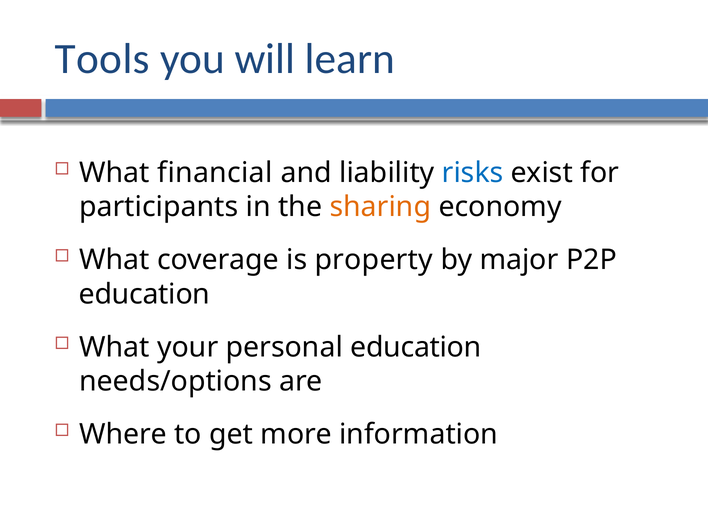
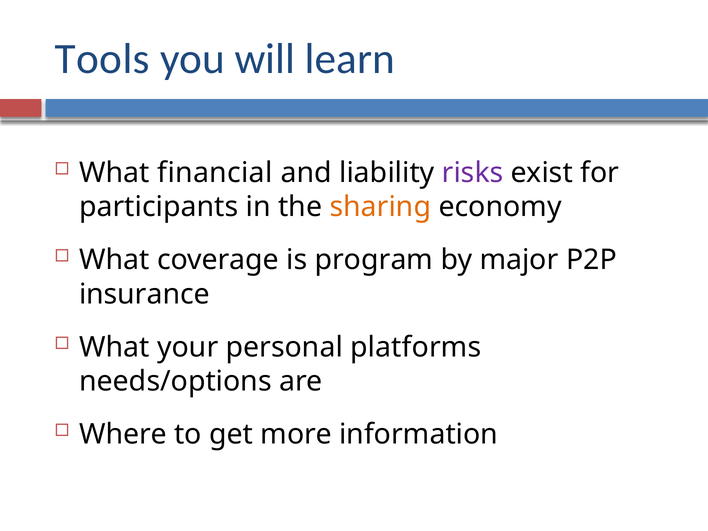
risks colour: blue -> purple
property: property -> program
education at (145, 294): education -> insurance
personal education: education -> platforms
